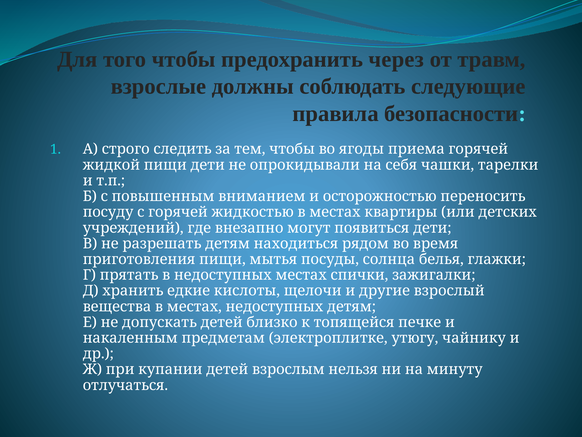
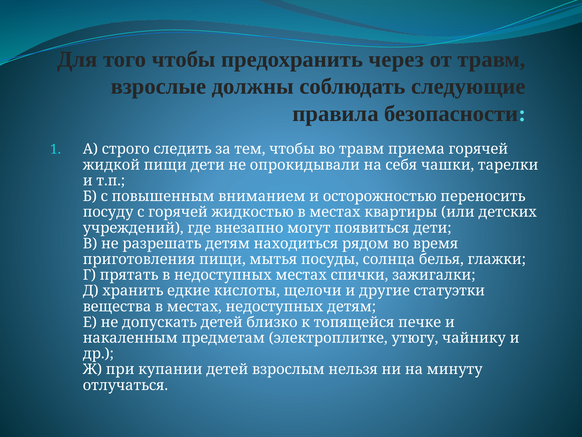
во ягоды: ягоды -> травм
взрослый: взрослый -> статуэтки
